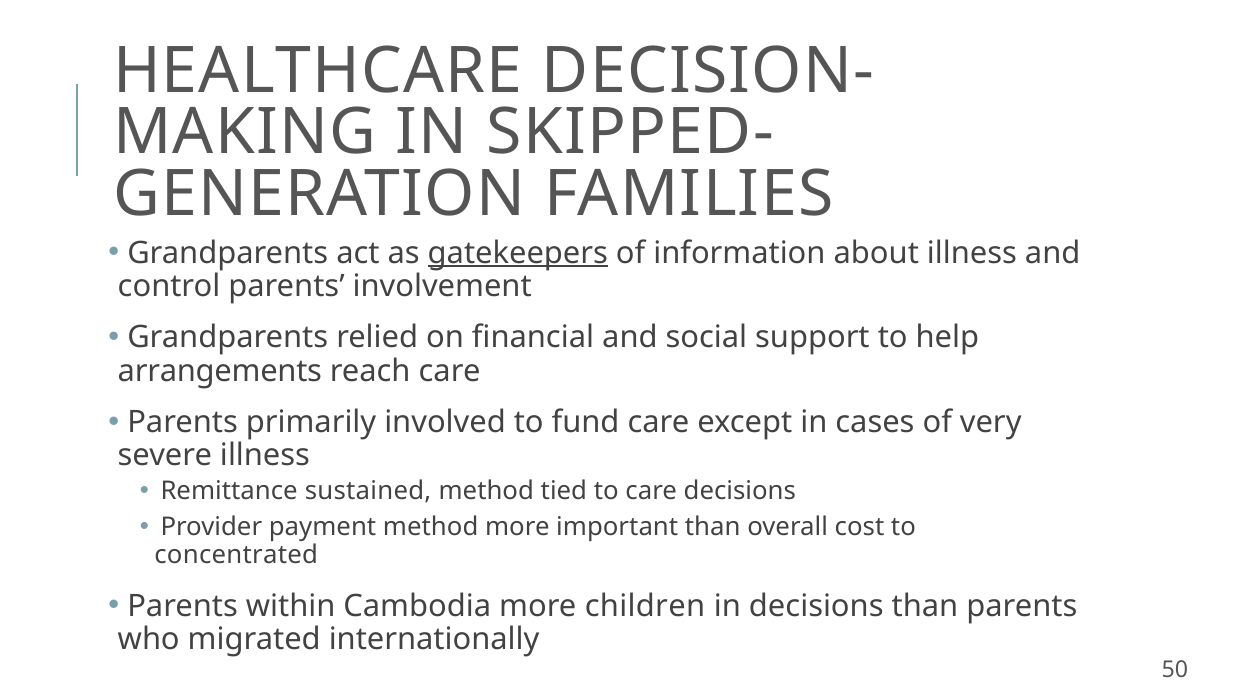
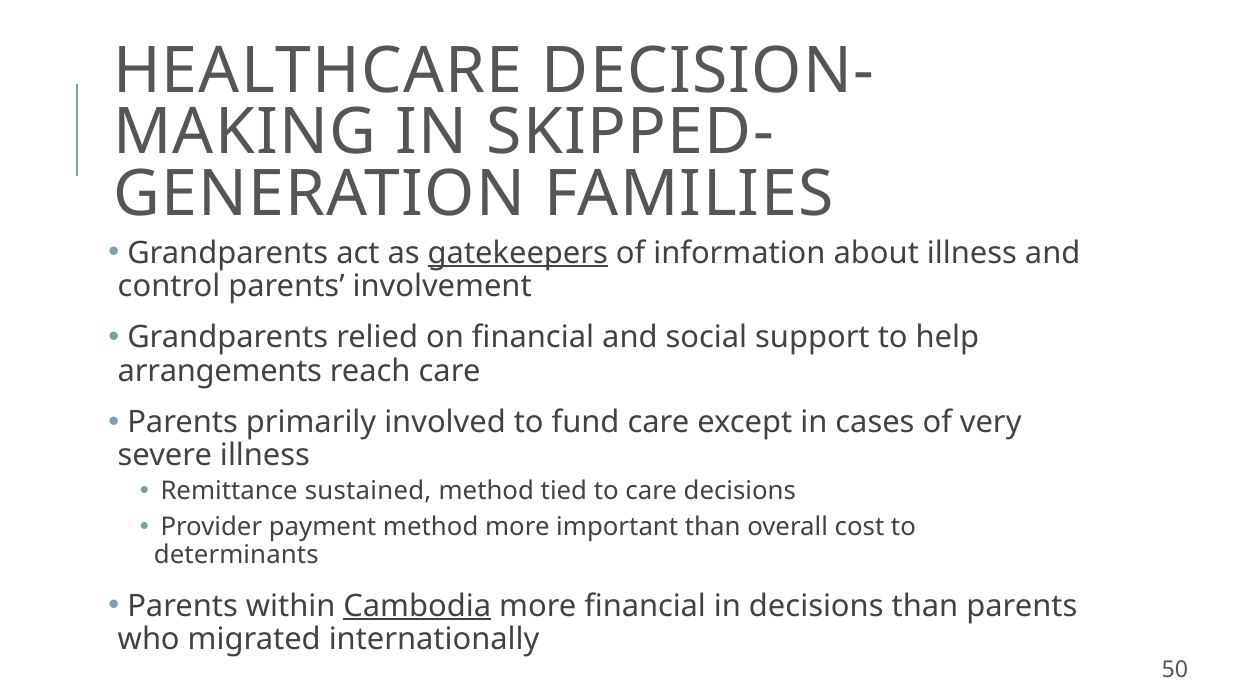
concentrated: concentrated -> determinants
Cambodia underline: none -> present
more children: children -> financial
